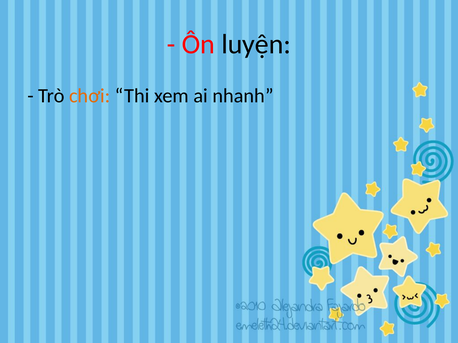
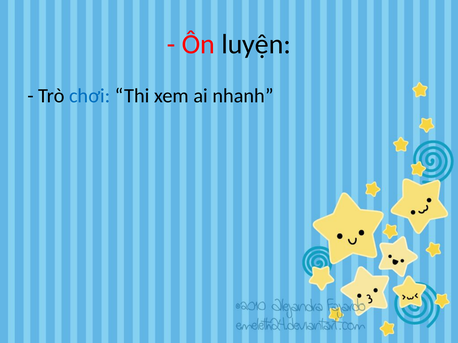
chơi colour: orange -> blue
